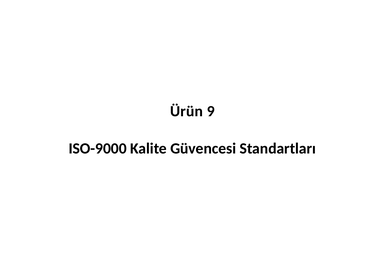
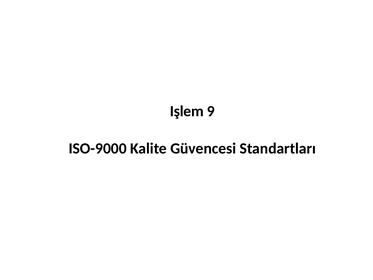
Ürün: Ürün -> Işlem
